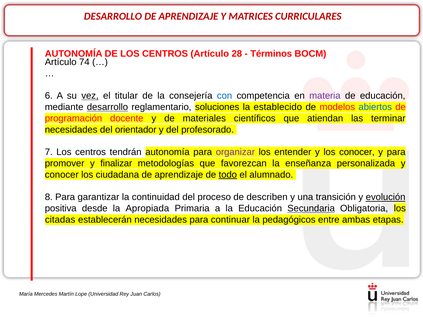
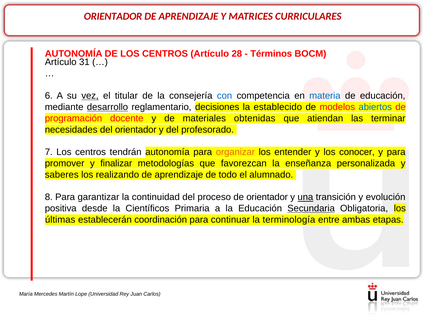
DESARROLLO at (113, 16): DESARROLLO -> ORIENTADOR
74: 74 -> 31
materia colour: purple -> blue
soluciones: soluciones -> decisiones
científicos: científicos -> obtenidas
organizar colour: purple -> orange
conocer at (62, 175): conocer -> saberes
ciudadana: ciudadana -> realizando
todo underline: present -> none
de describen: describen -> orientador
una underline: none -> present
evolución underline: present -> none
Apropiada: Apropiada -> Científicos
citadas: citadas -> últimas
establecerán necesidades: necesidades -> coordinación
pedagógicos: pedagógicos -> terminología
